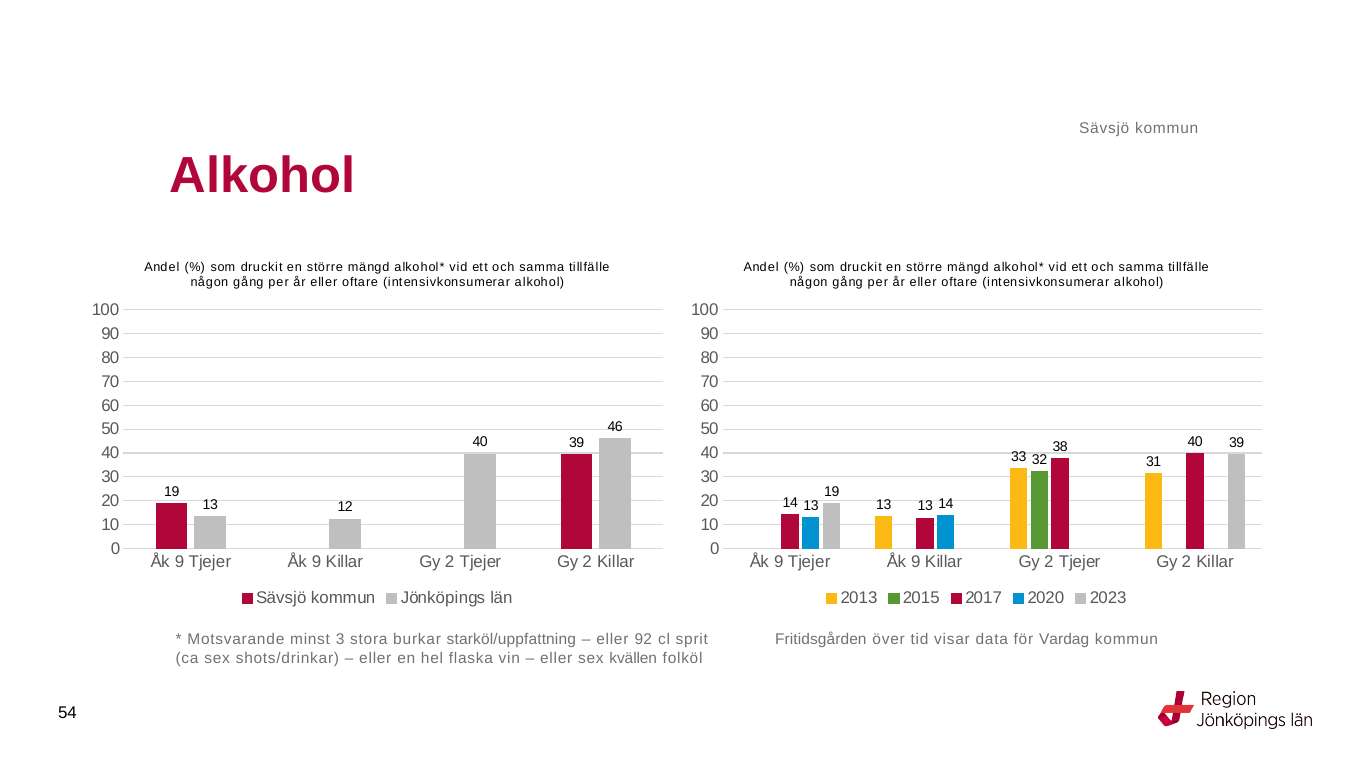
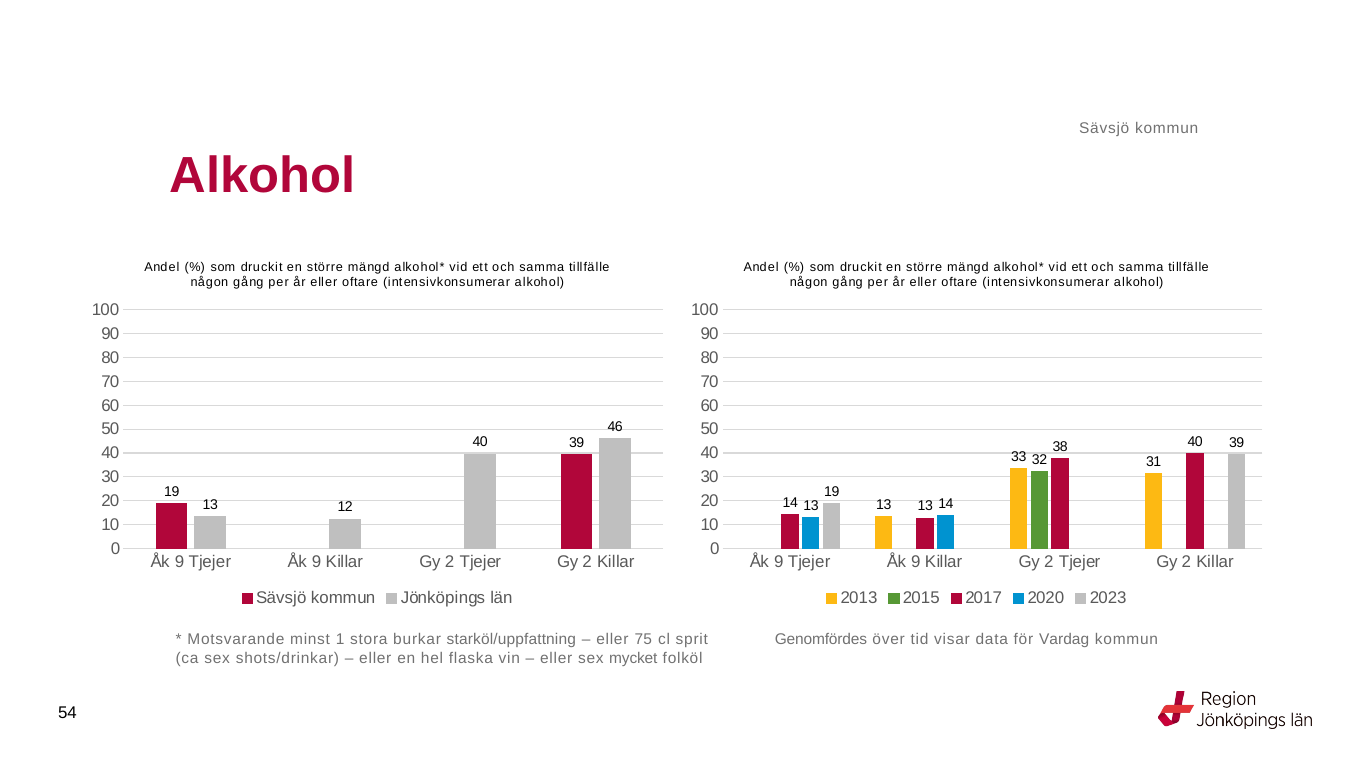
3: 3 -> 1
92: 92 -> 75
Fritidsgården: Fritidsgården -> Genomfördes
kvällen: kvällen -> mycket
